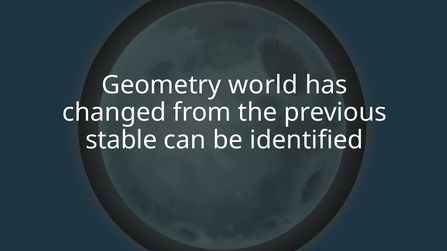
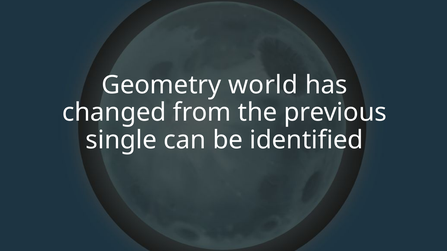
stable: stable -> single
